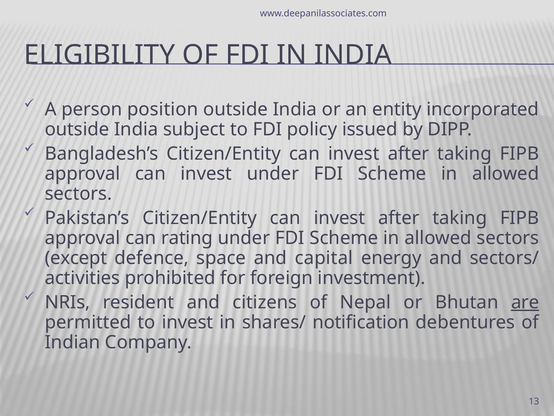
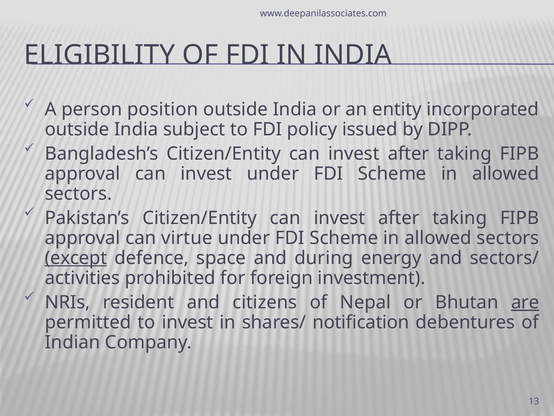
rating: rating -> virtue
except underline: none -> present
capital: capital -> during
